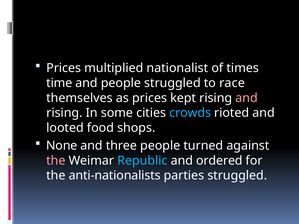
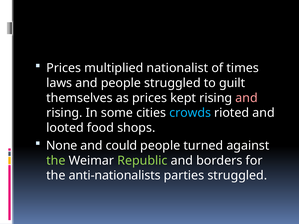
time: time -> laws
race: race -> guilt
three: three -> could
the at (56, 161) colour: pink -> light green
Republic colour: light blue -> light green
ordered: ordered -> borders
